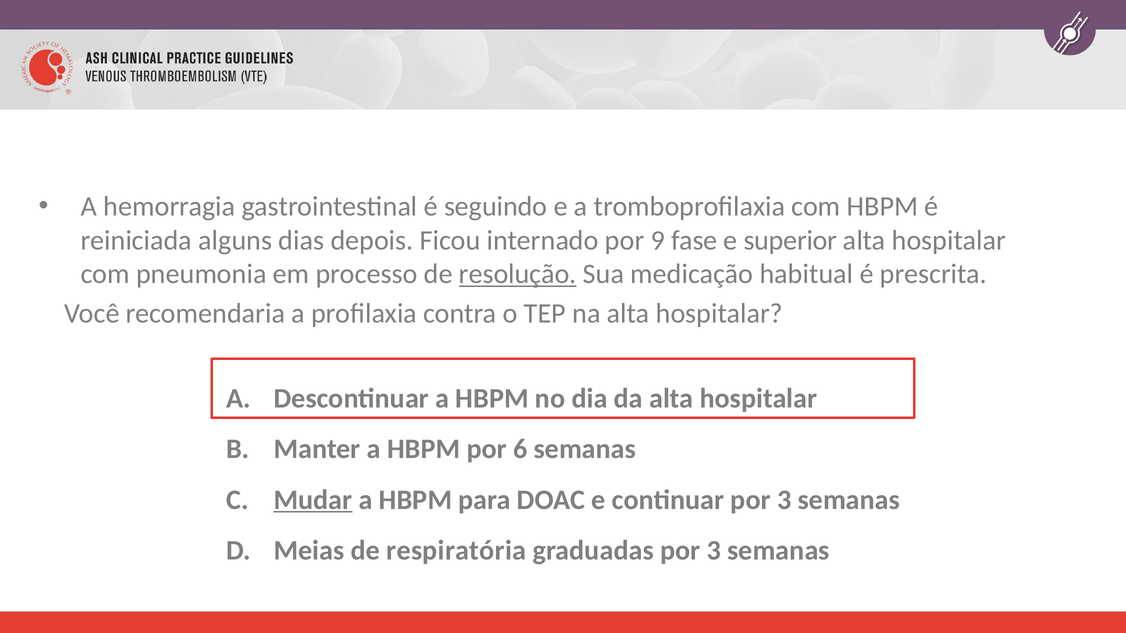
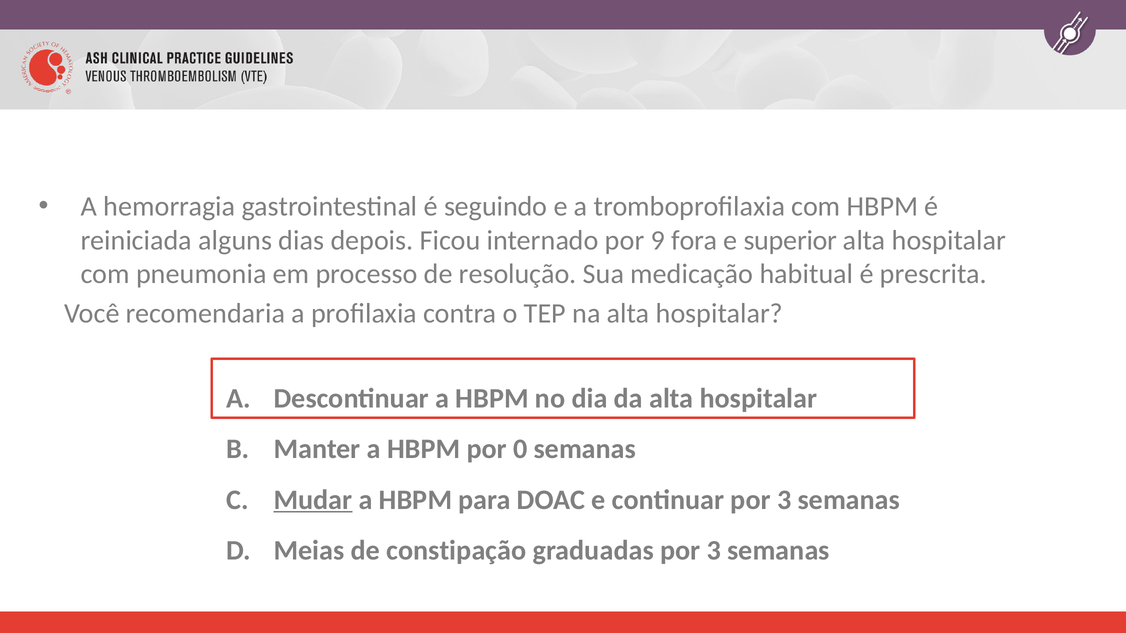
fase: fase -> fora
resolução underline: present -> none
6: 6 -> 0
respiratória: respiratória -> constipação
